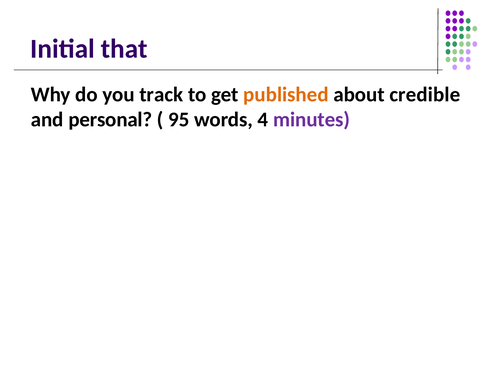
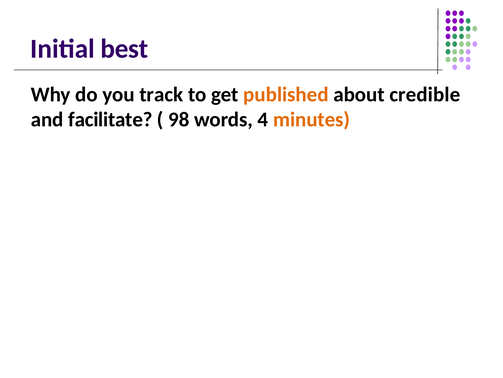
that: that -> best
personal: personal -> facilitate
95: 95 -> 98
minutes colour: purple -> orange
